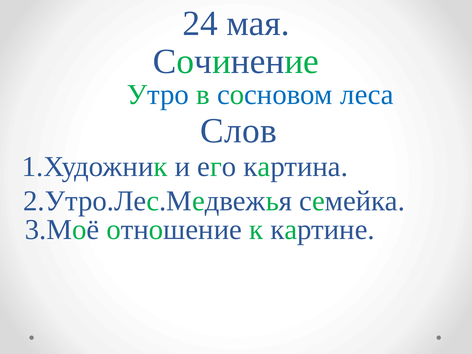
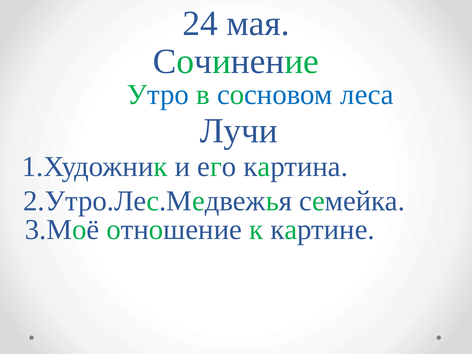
Слов: Слов -> Лучи
